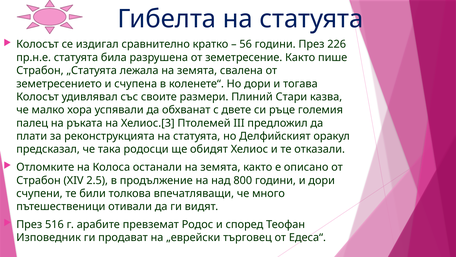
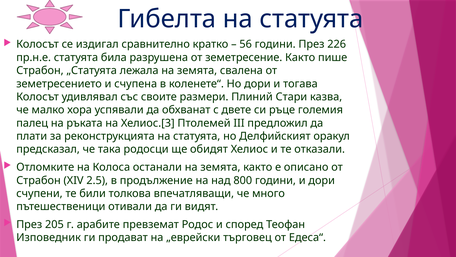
516: 516 -> 205
